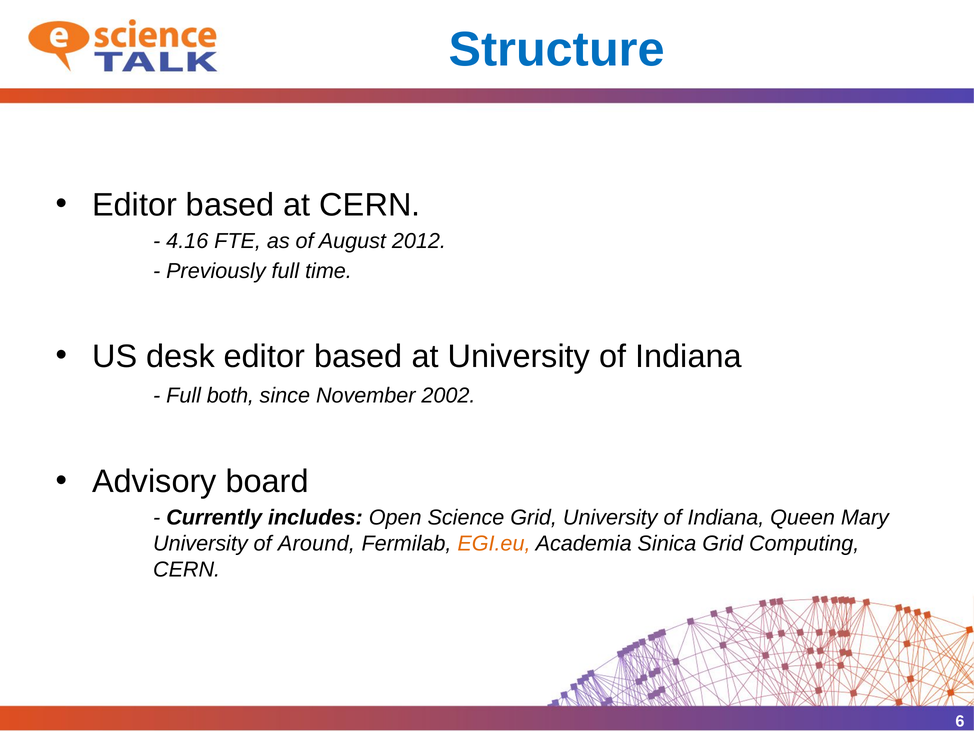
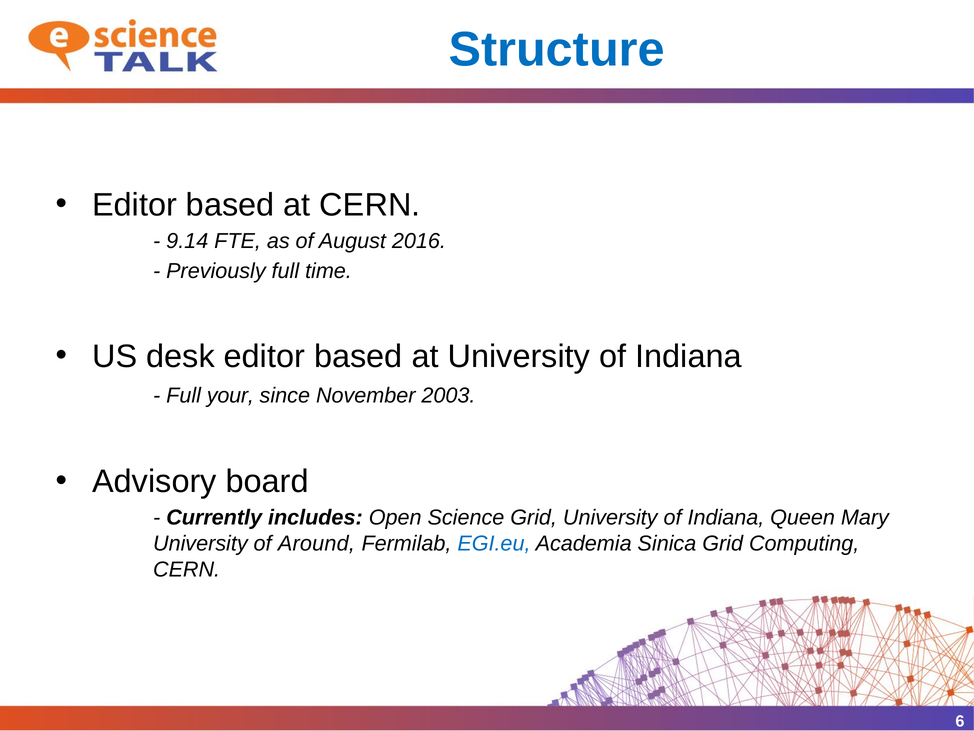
4.16: 4.16 -> 9.14
2012: 2012 -> 2016
both: both -> your
2002: 2002 -> 2003
EGI.eu colour: orange -> blue
